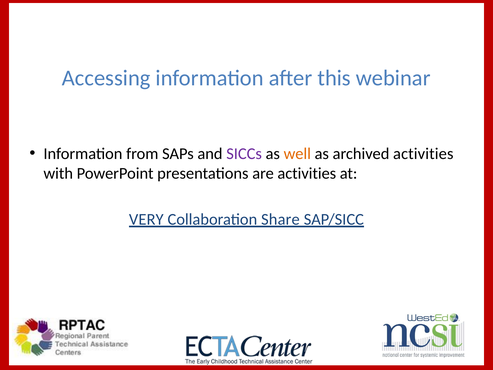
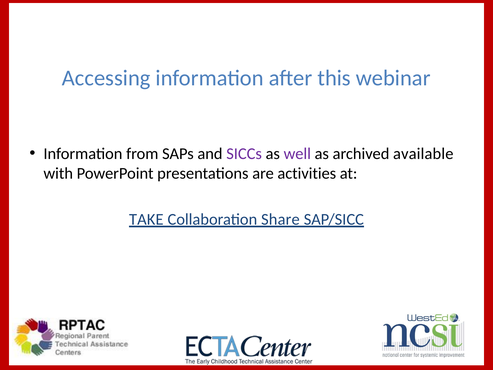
well colour: orange -> purple
archived activities: activities -> available
VERY: VERY -> TAKE
